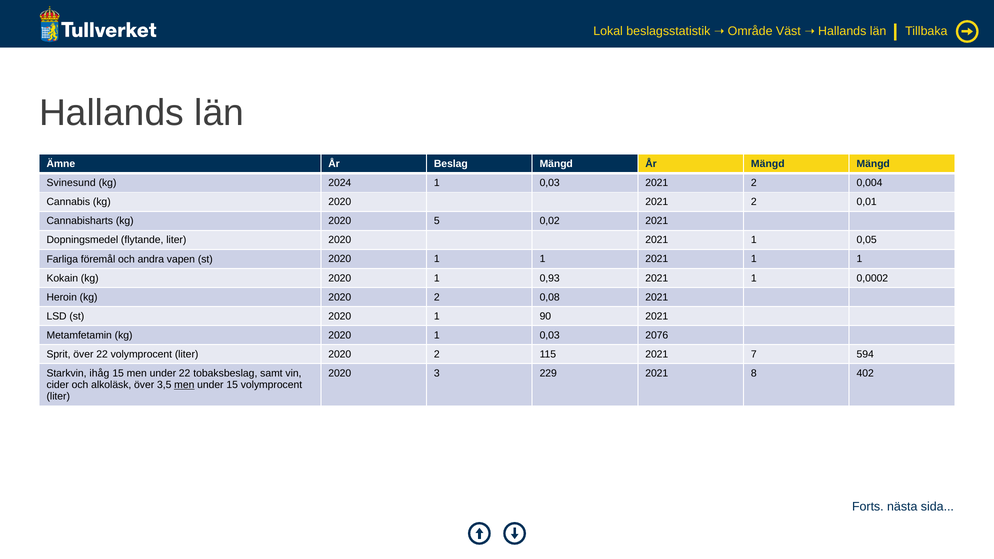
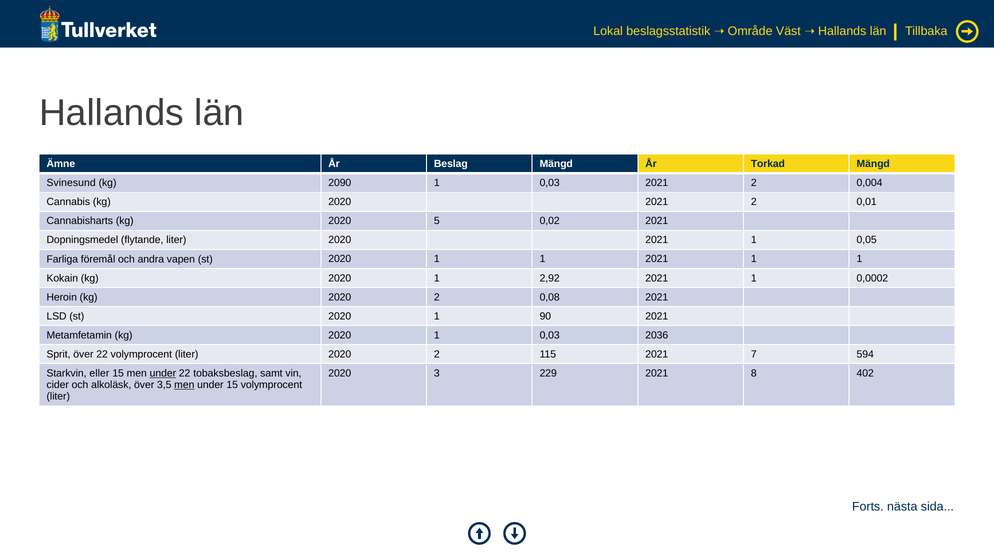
År Mängd: Mängd -> Torkad
2024: 2024 -> 2090
0,93: 0,93 -> 2,92
2076: 2076 -> 2036
ihåg: ihåg -> eller
under at (163, 373) underline: none -> present
